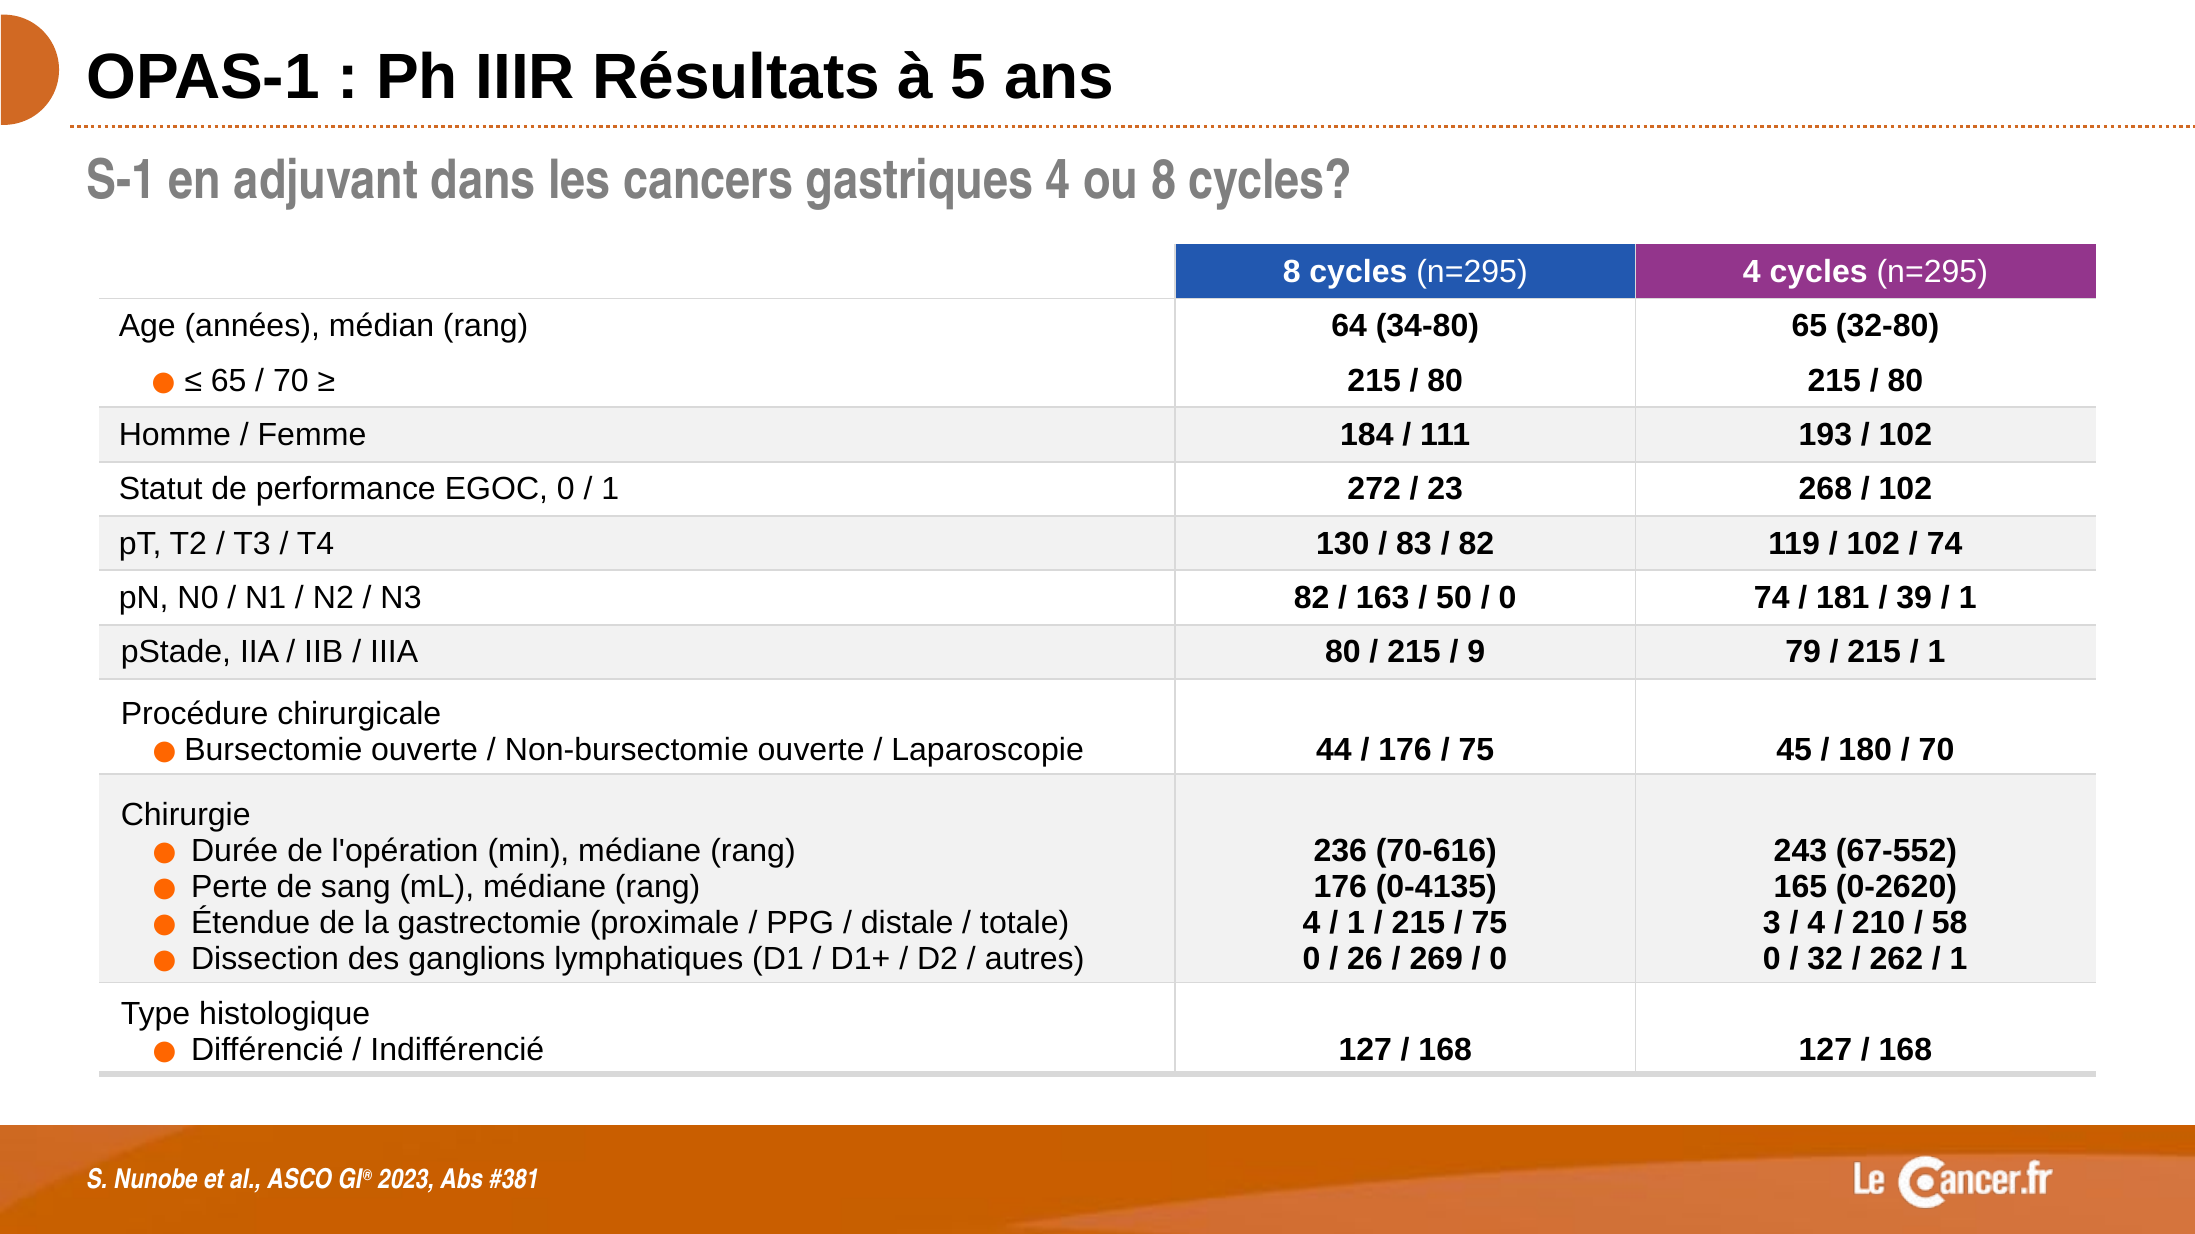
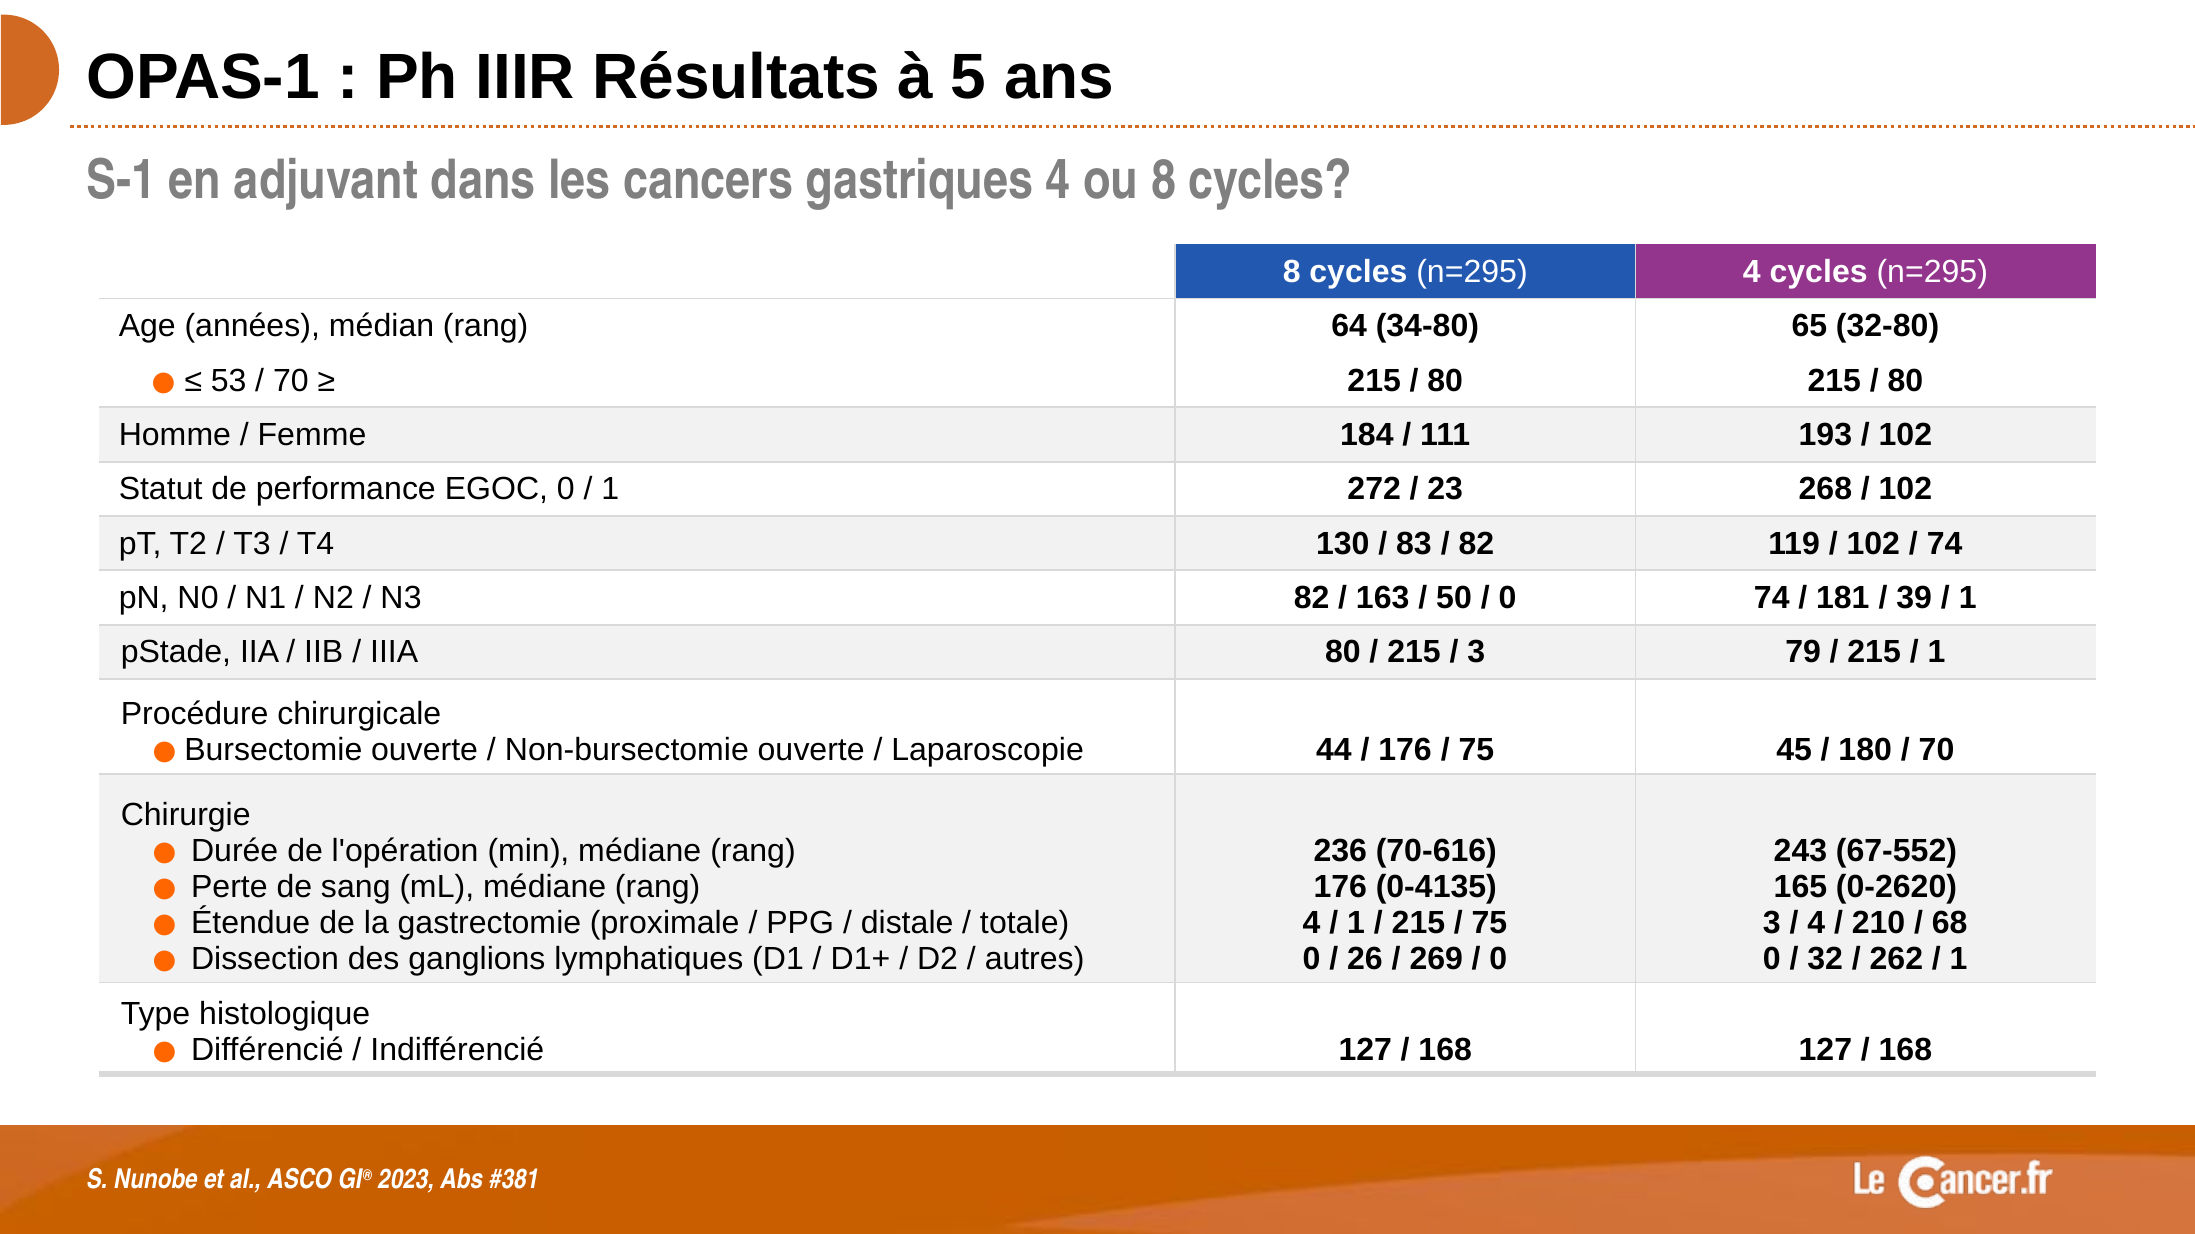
65 at (229, 381): 65 -> 53
9 at (1476, 653): 9 -> 3
58: 58 -> 68
